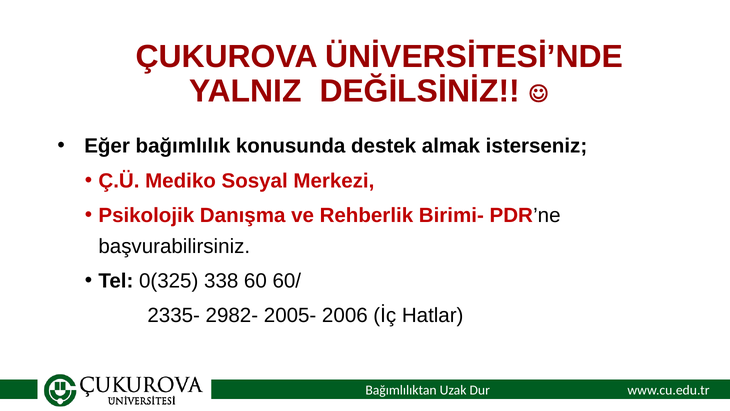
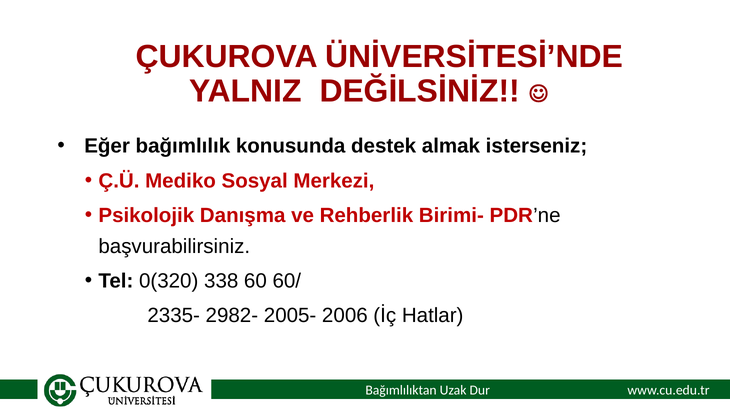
0(325: 0(325 -> 0(320
